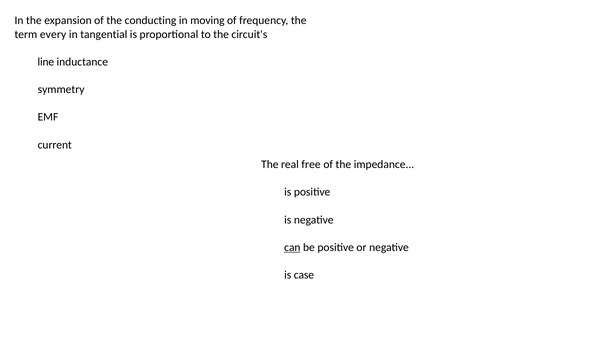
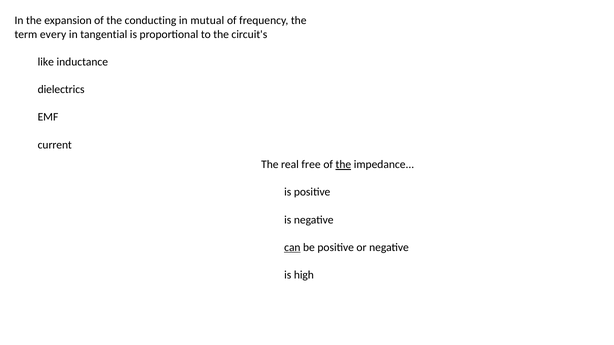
moving: moving -> mutual
line: line -> like
symmetry: symmetry -> dielectrics
the at (343, 165) underline: none -> present
case: case -> high
